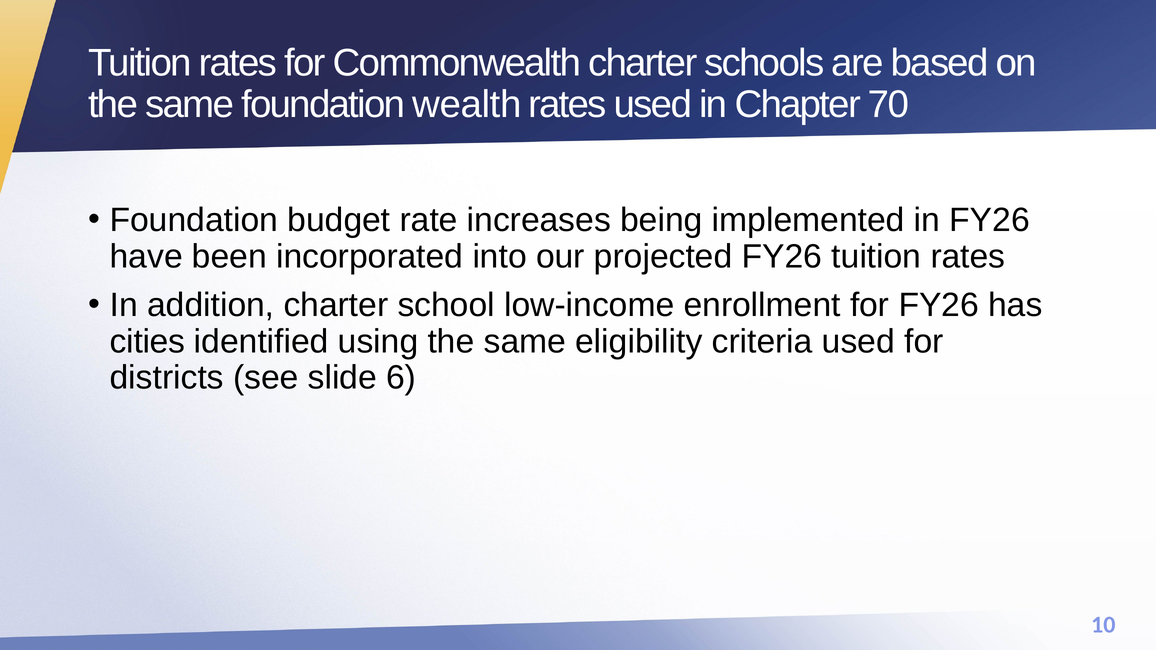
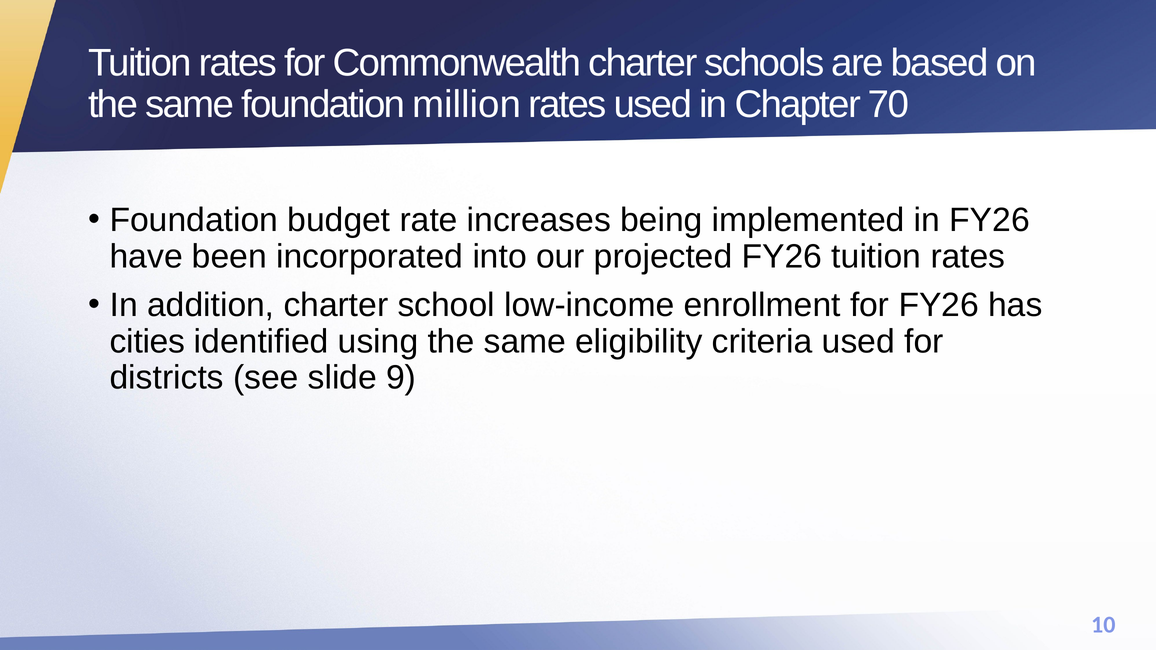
wealth: wealth -> million
6: 6 -> 9
